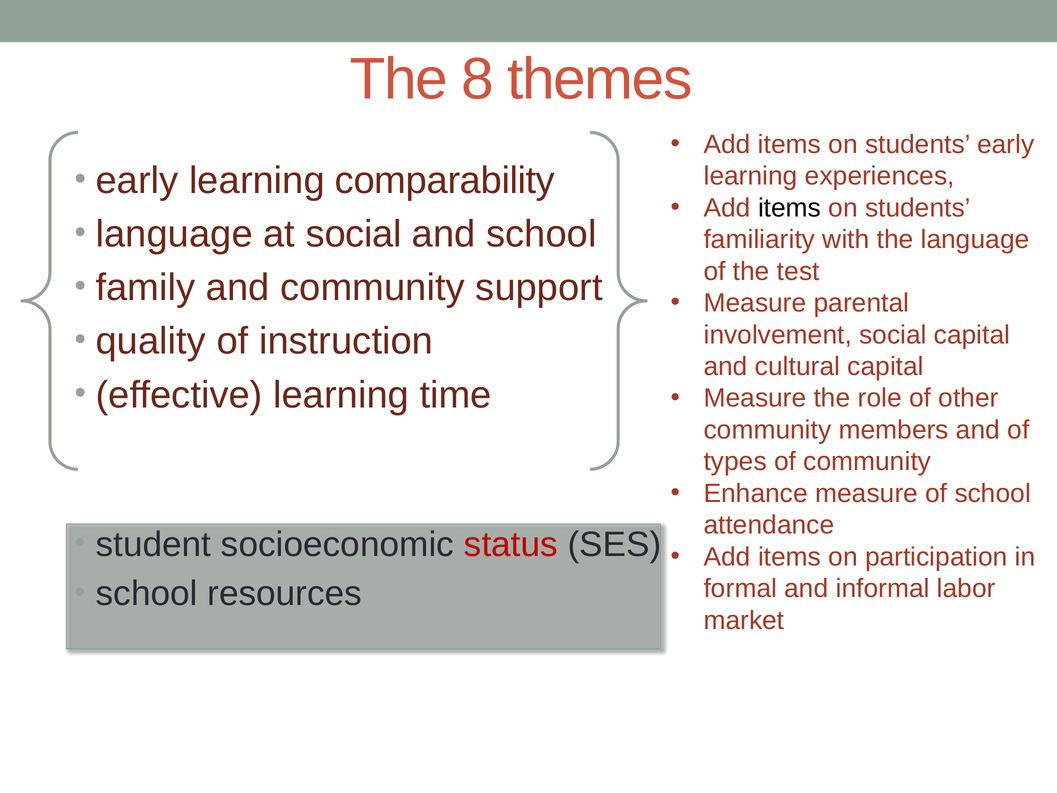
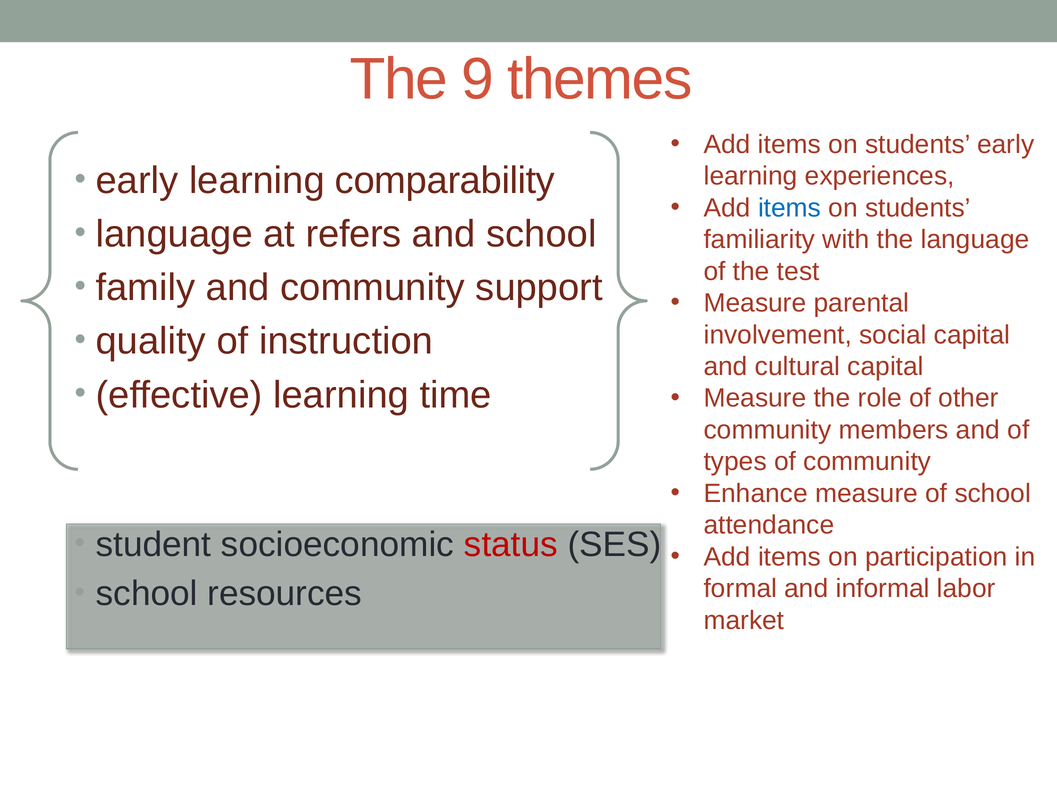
8: 8 -> 9
items at (790, 208) colour: black -> blue
at social: social -> refers
